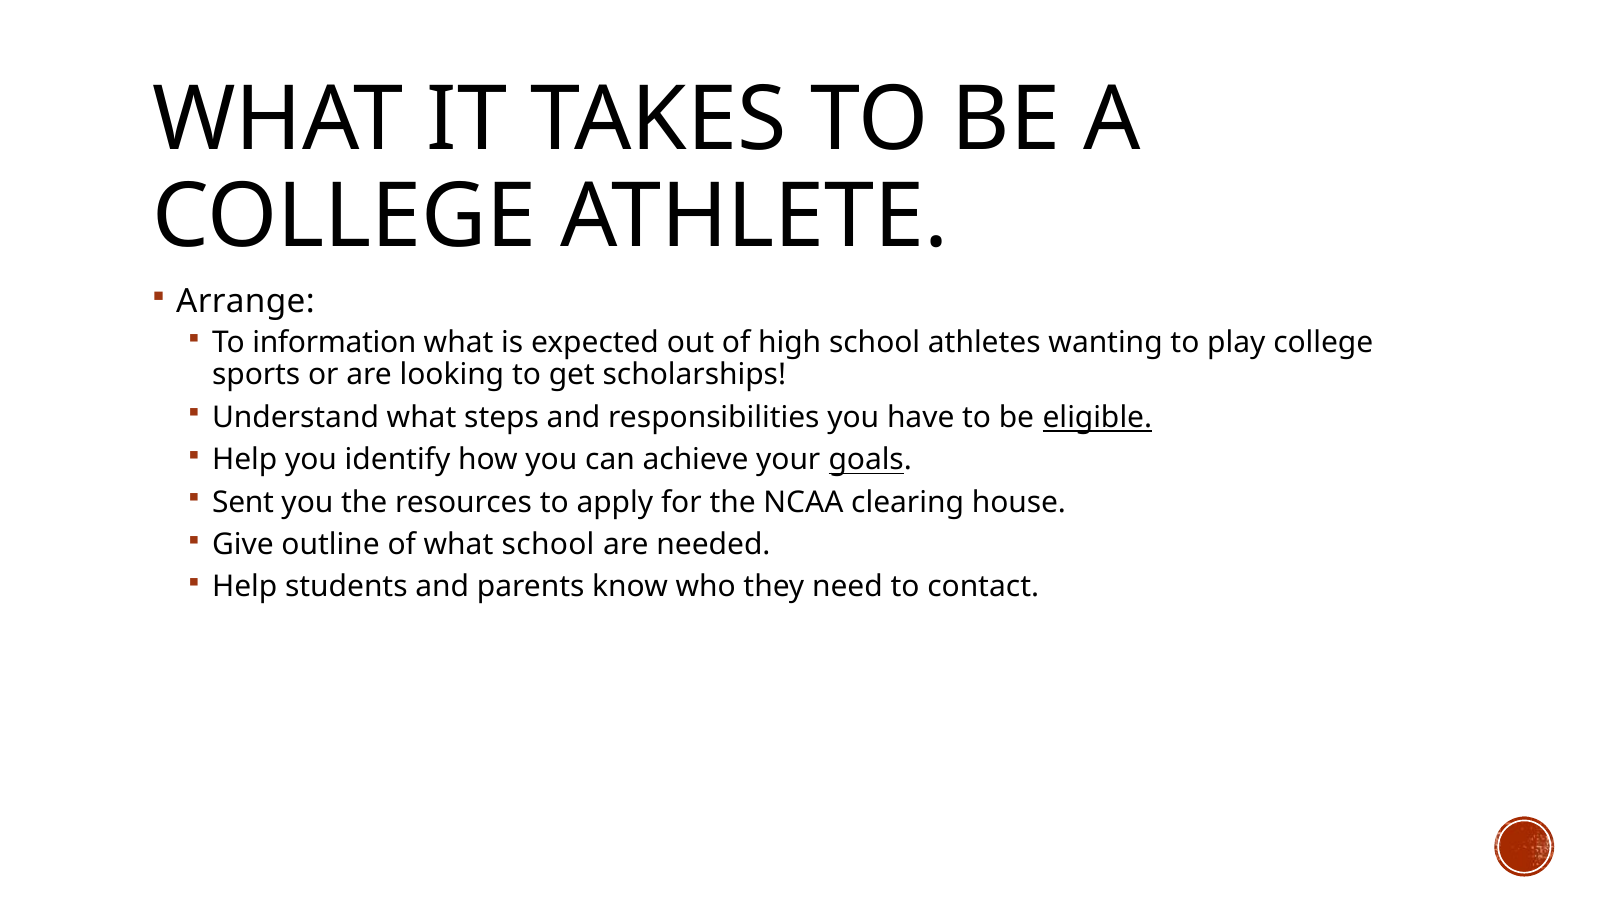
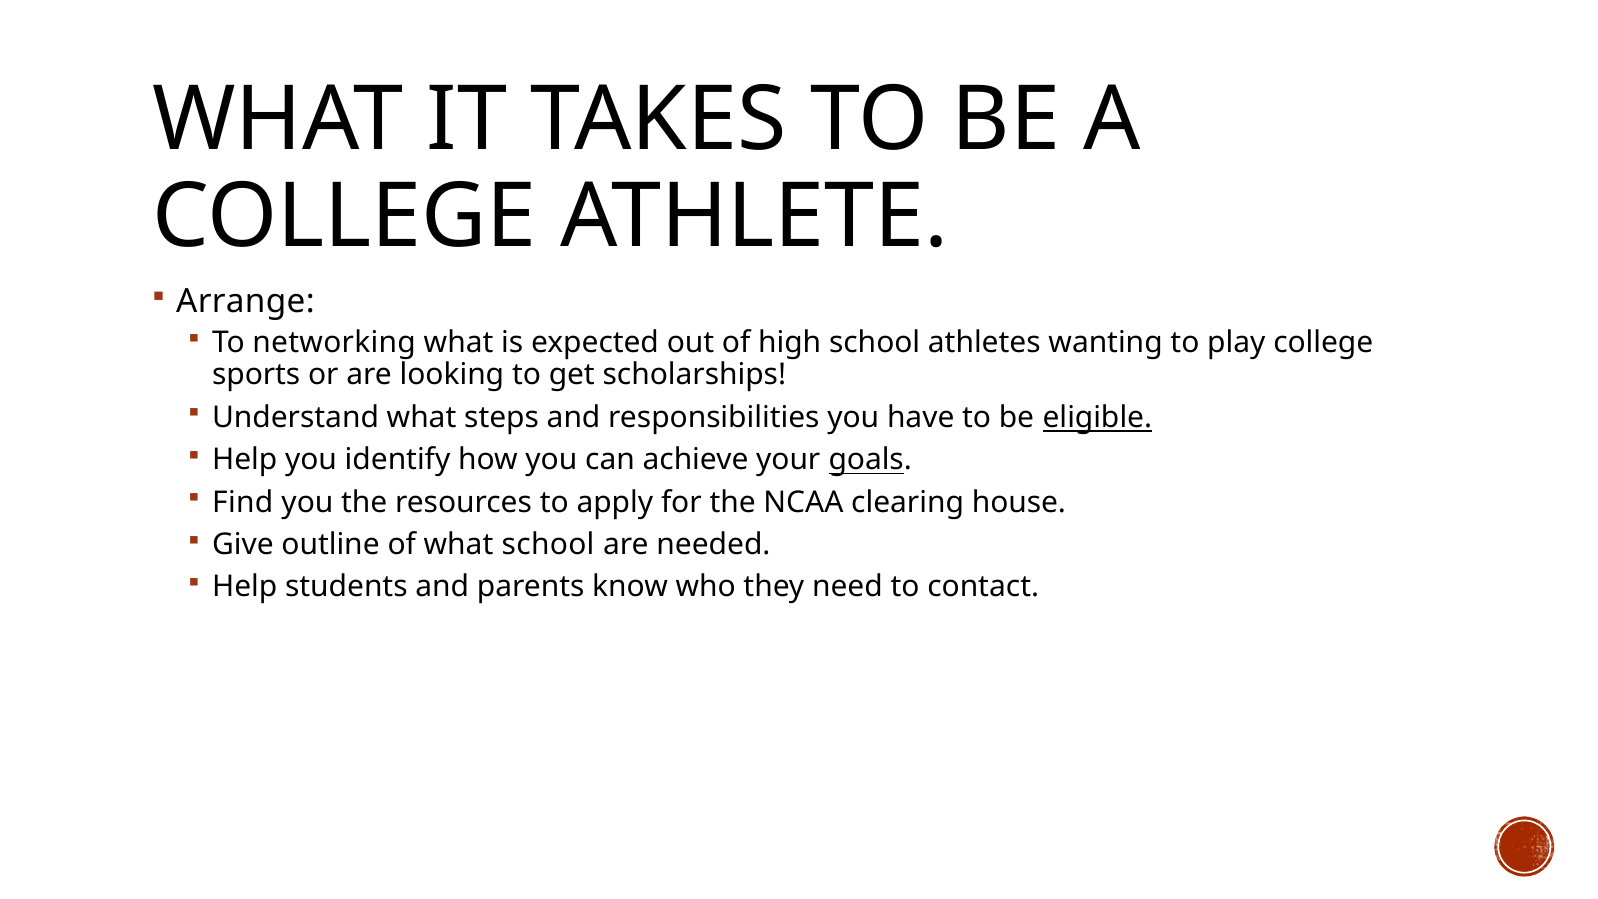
information: information -> networking
Sent: Sent -> Find
